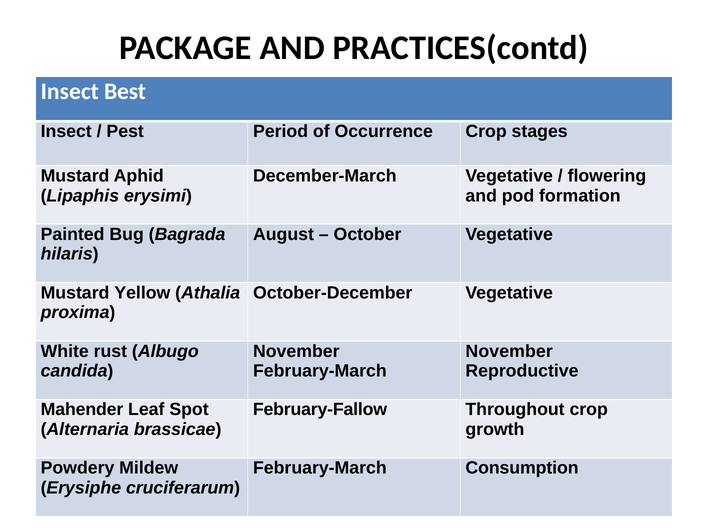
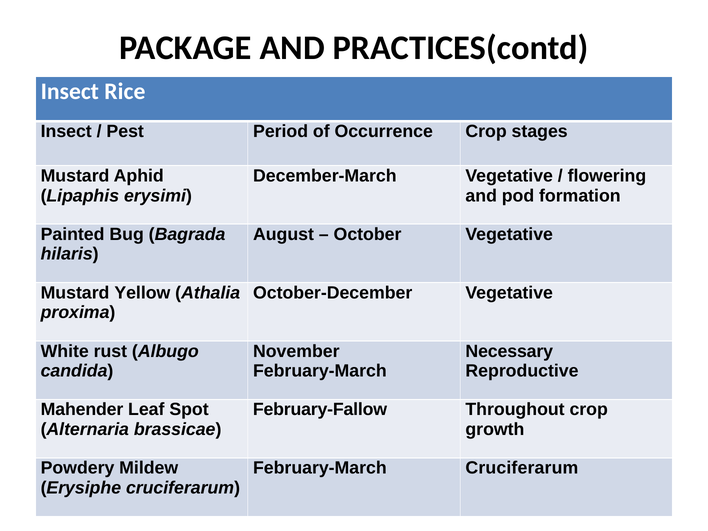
Best: Best -> Rice
November at (509, 351): November -> Necessary
February-March Consumption: Consumption -> Cruciferarum
